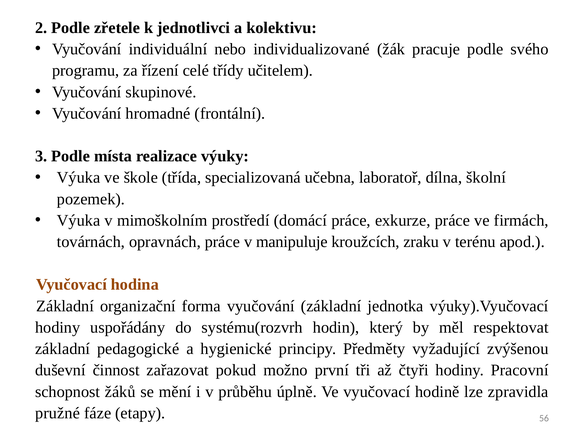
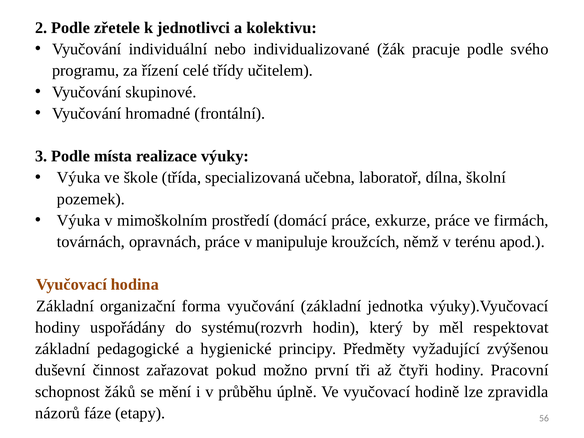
zraku: zraku -> němž
pružné: pružné -> názorů
